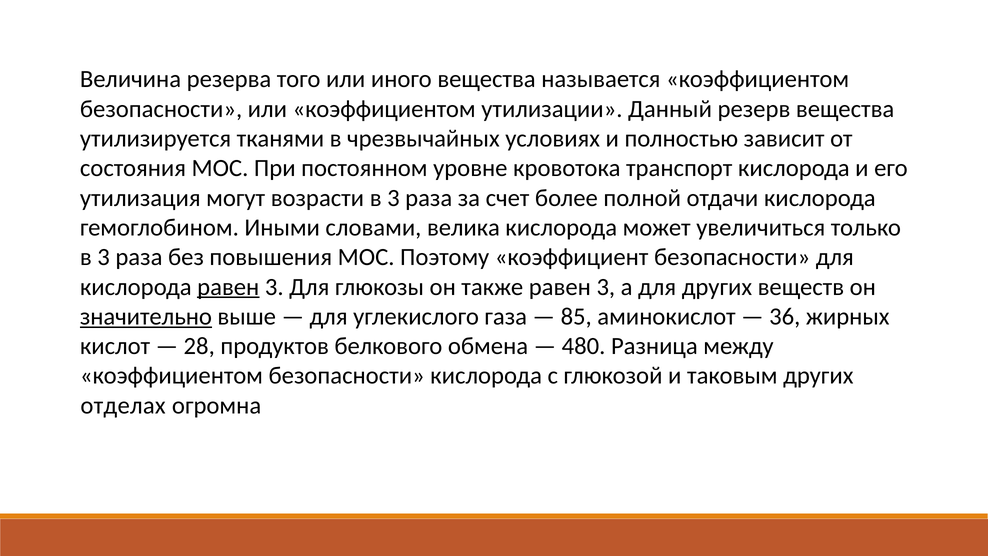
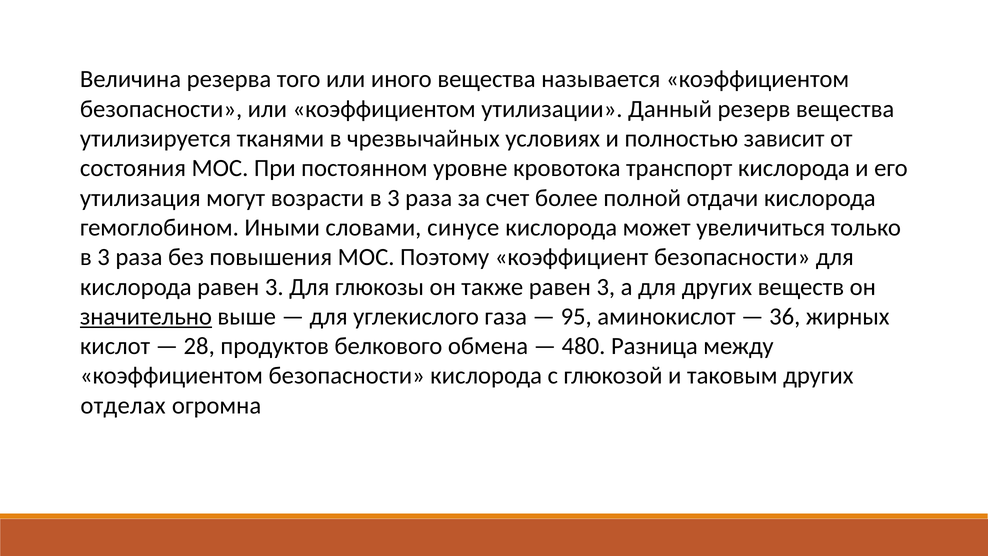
велика: велика -> синусе
равен at (228, 287) underline: present -> none
85: 85 -> 95
